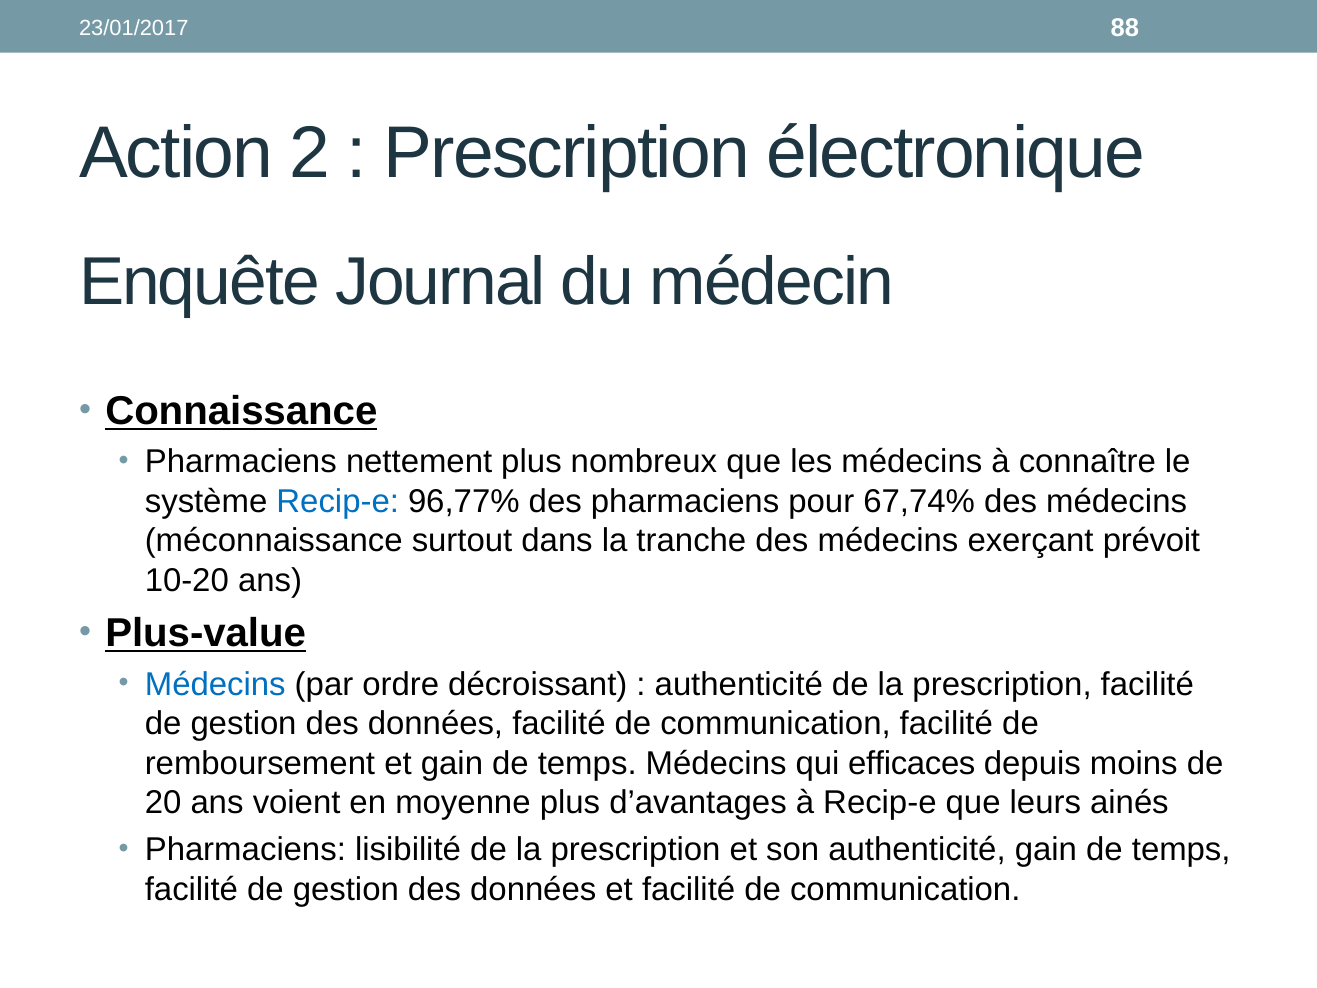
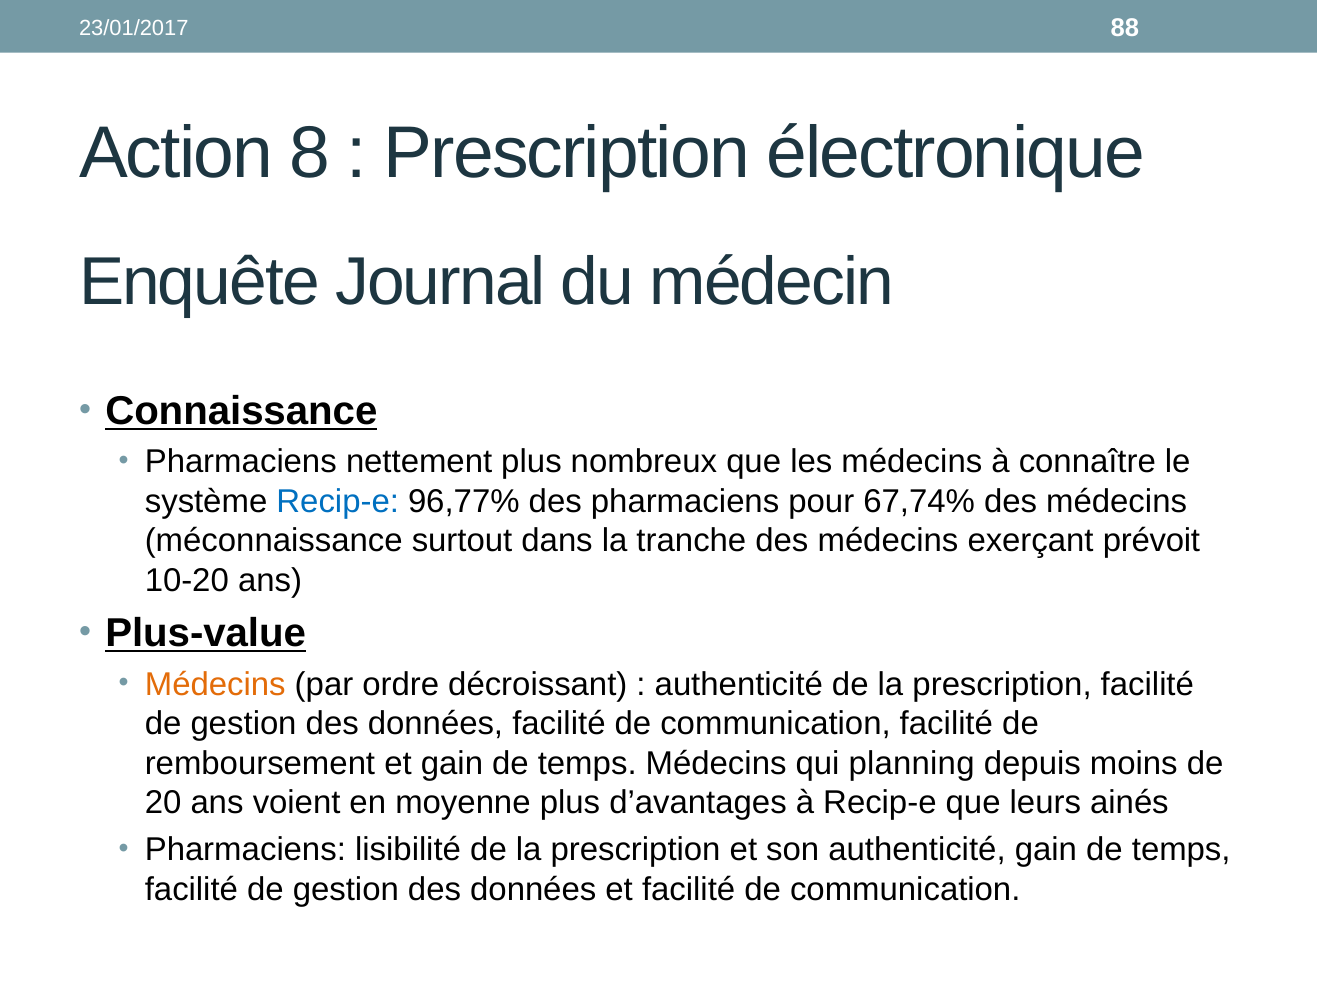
2: 2 -> 8
Médecins at (215, 684) colour: blue -> orange
efficaces: efficaces -> planning
